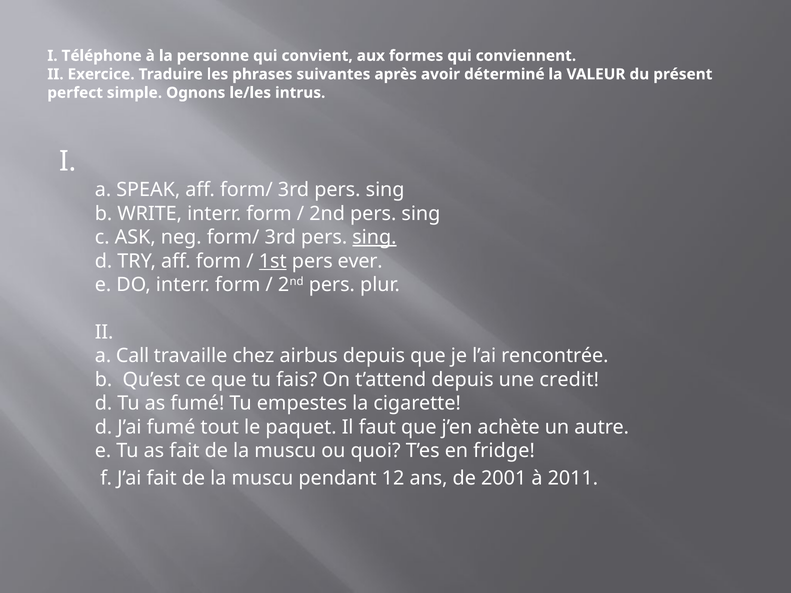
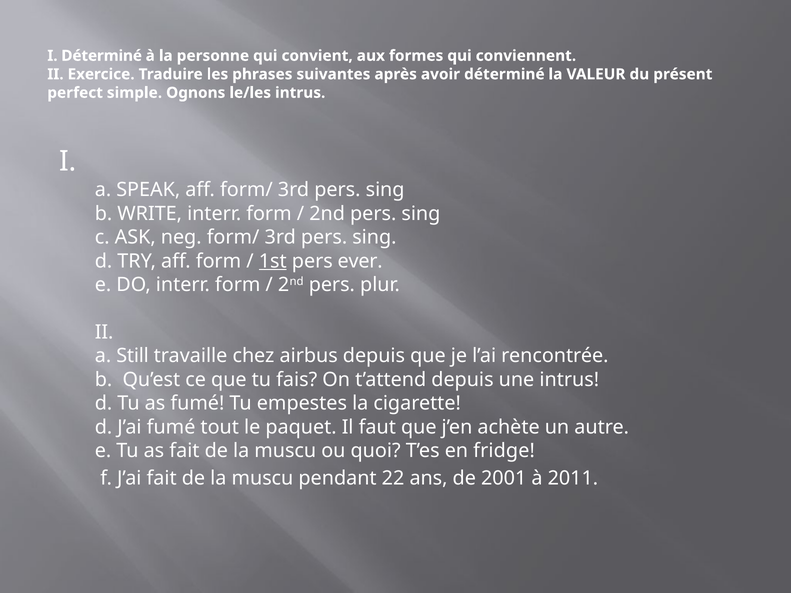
I Téléphone: Téléphone -> Déterminé
sing at (374, 237) underline: present -> none
Call: Call -> Still
une credit: credit -> intrus
12: 12 -> 22
